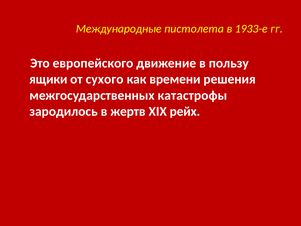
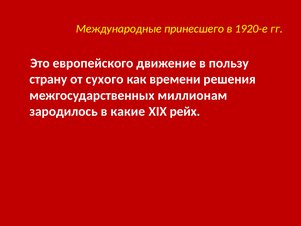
пистолета: пистолета -> принесшего
1933-е: 1933-е -> 1920-е
ящики: ящики -> страну
катастрофы: катастрофы -> миллионам
жертв: жертв -> какие
